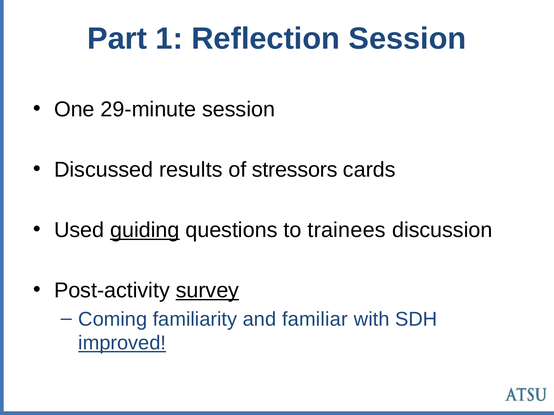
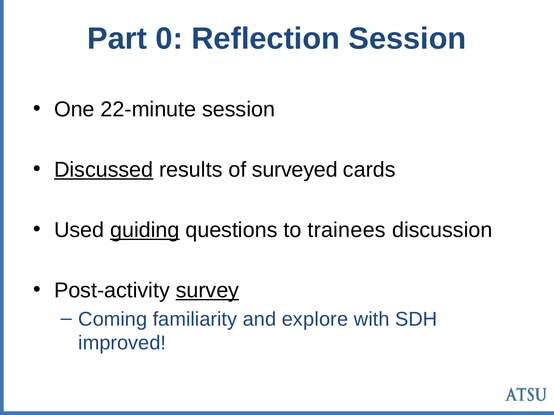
1: 1 -> 0
29-minute: 29-minute -> 22-minute
Discussed underline: none -> present
stressors: stressors -> surveyed
familiar: familiar -> explore
improved underline: present -> none
